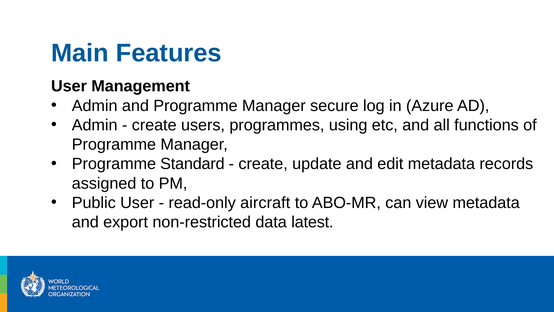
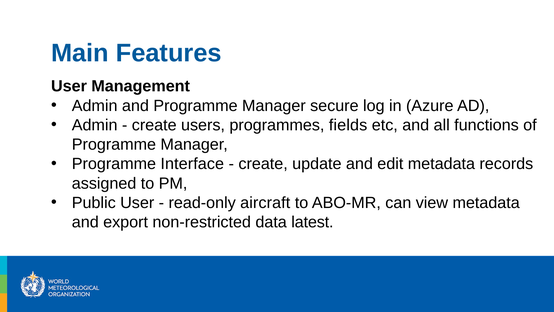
using: using -> fields
Standard: Standard -> Interface
